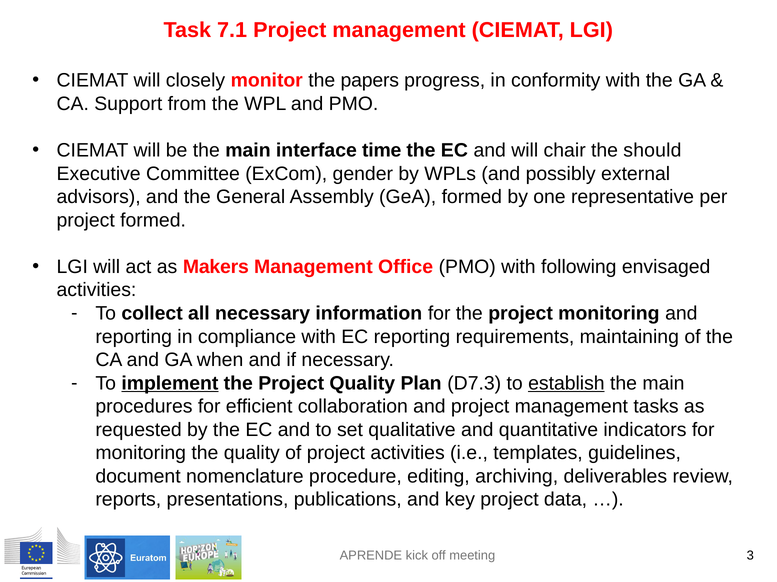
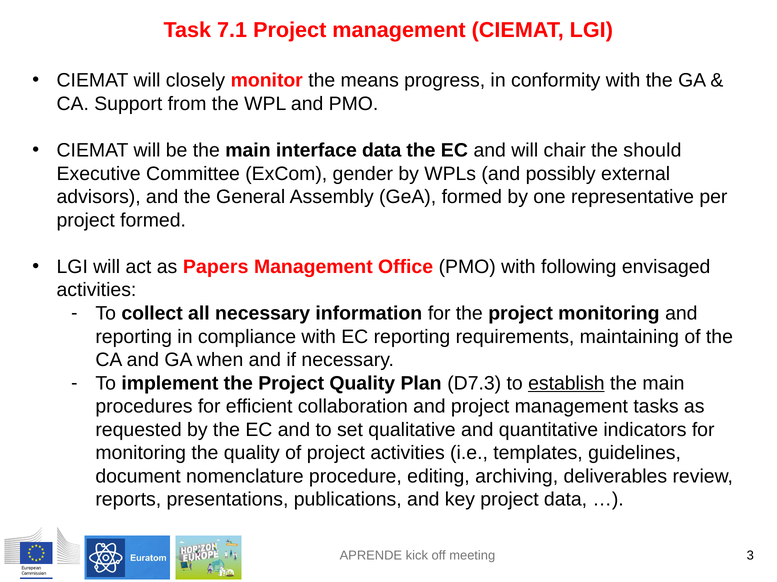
papers: papers -> means
interface time: time -> data
Makers: Makers -> Papers
implement underline: present -> none
